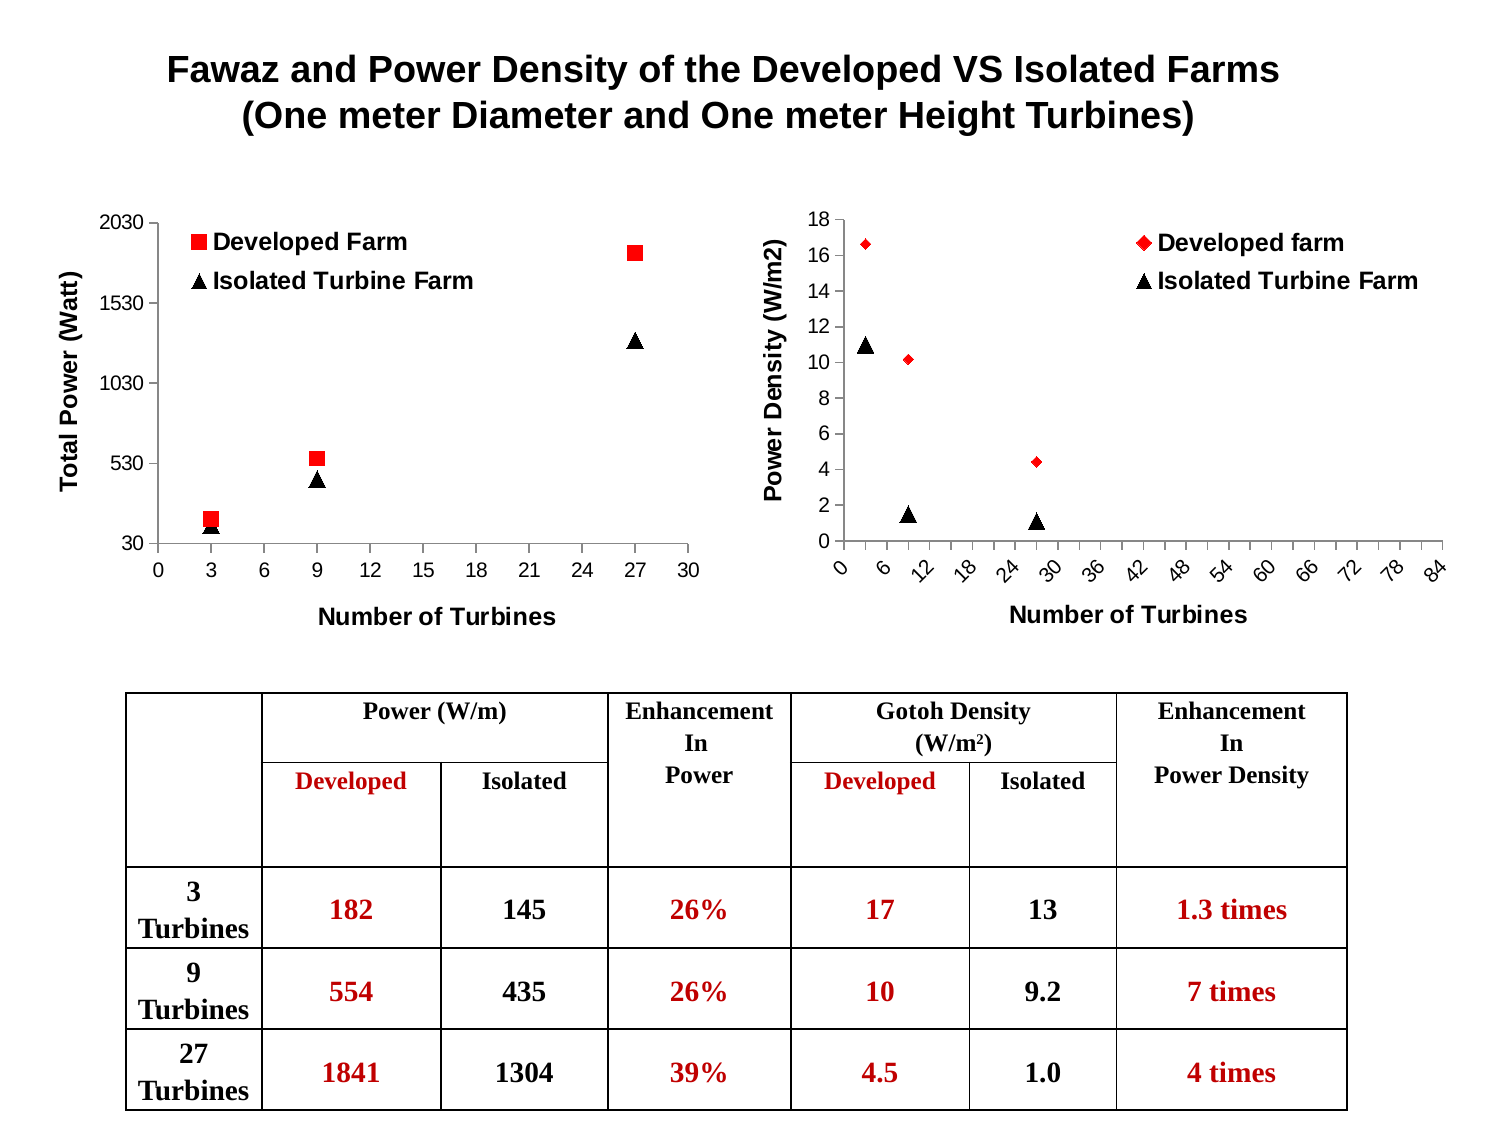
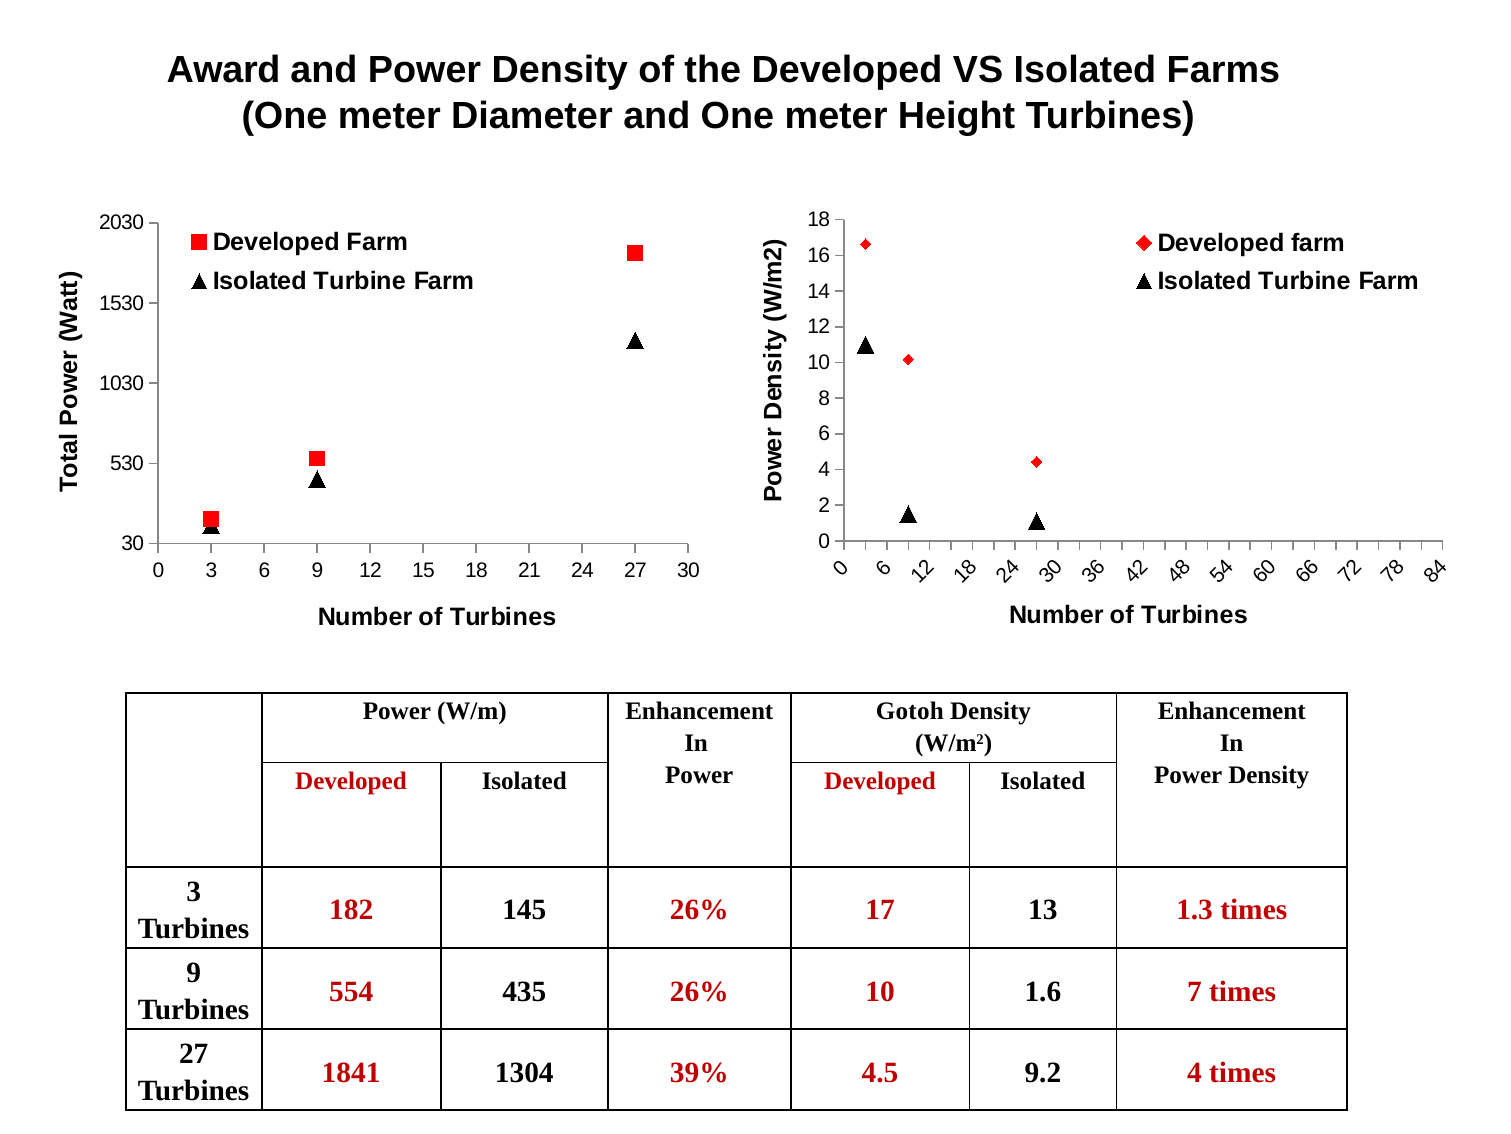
Fawaz: Fawaz -> Award
9.2: 9.2 -> 1.6
1.0: 1.0 -> 9.2
